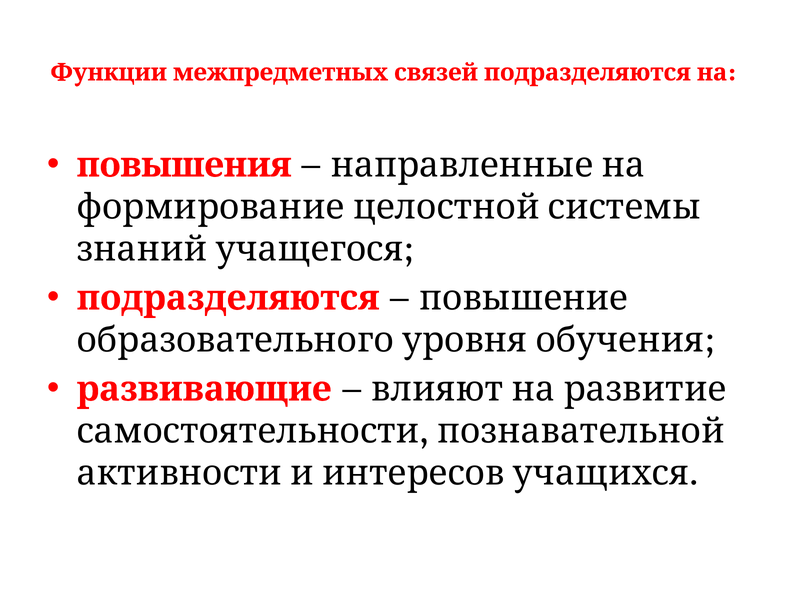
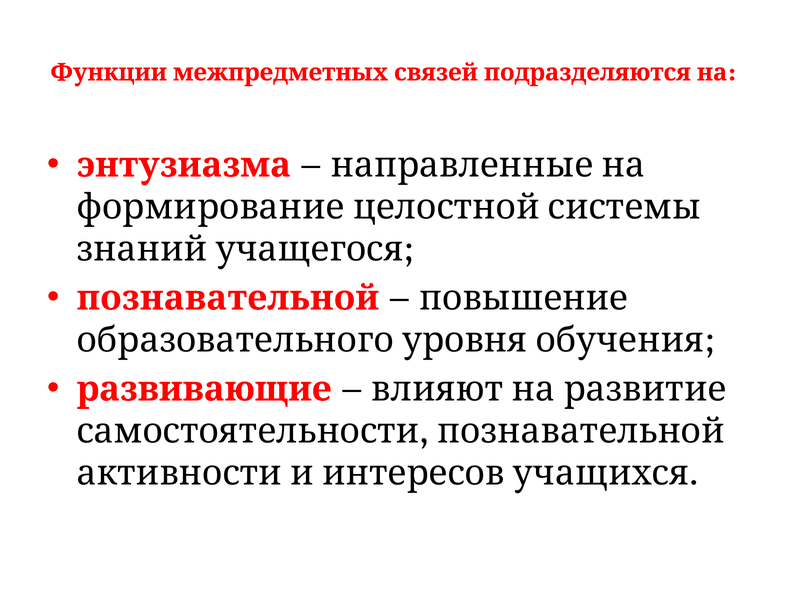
повышения: повышения -> энтузиазма
подразделяются at (228, 298): подразделяются -> познавательной
